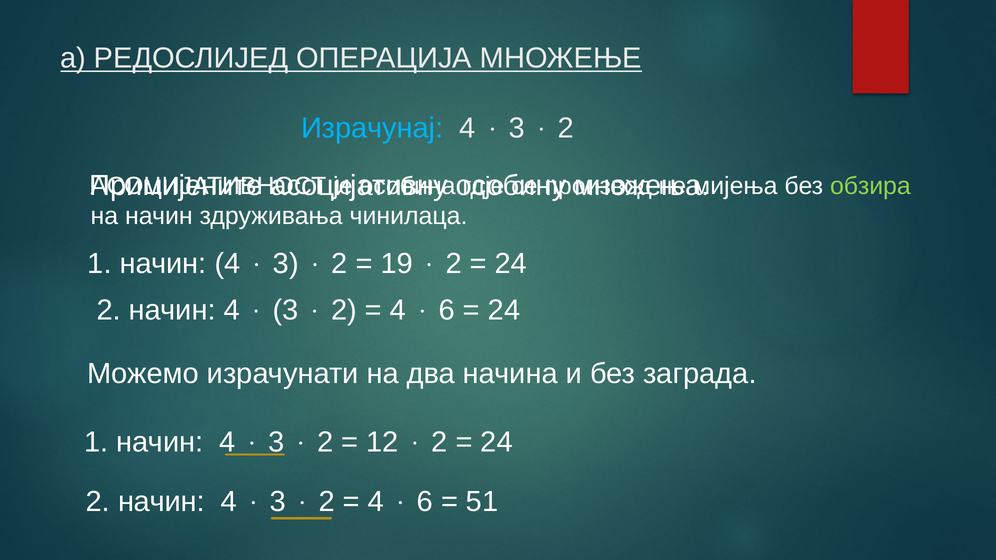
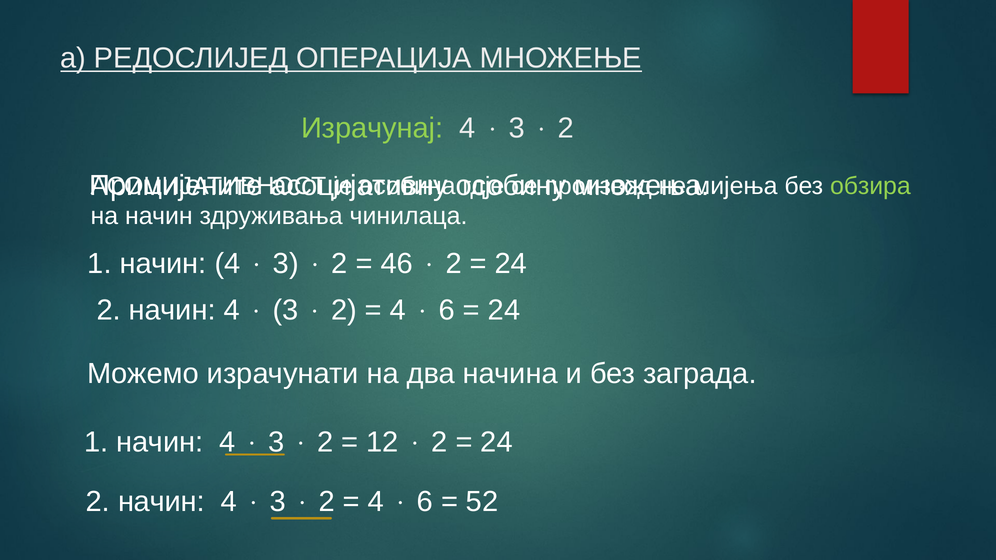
Израчунај colour: light blue -> light green
19: 19 -> 46
51: 51 -> 52
